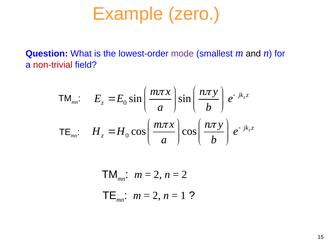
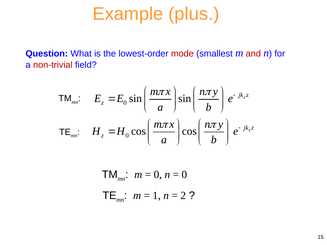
zero: zero -> plus
mode colour: purple -> red
and colour: black -> red
2 at (158, 175): 2 -> 0
2 at (184, 175): 2 -> 0
2 at (157, 196): 2 -> 1
1: 1 -> 2
